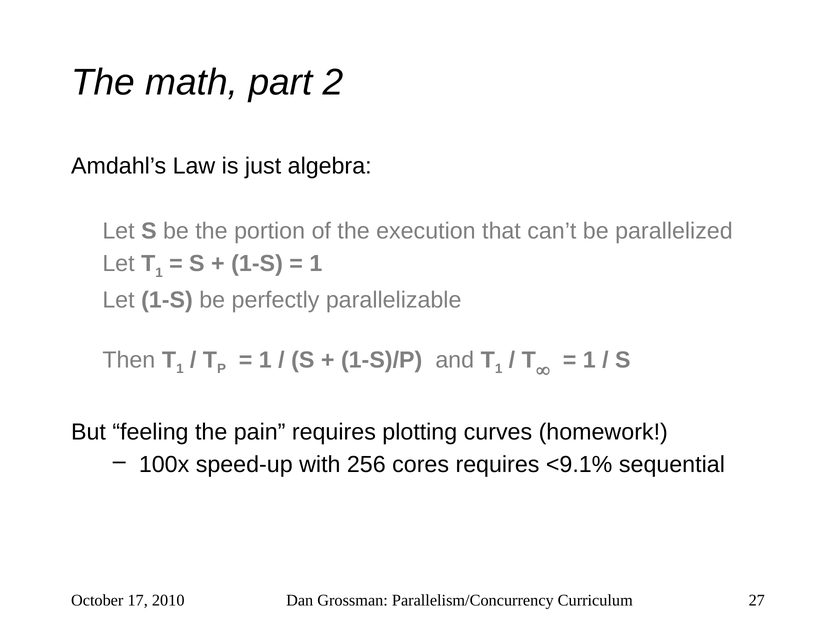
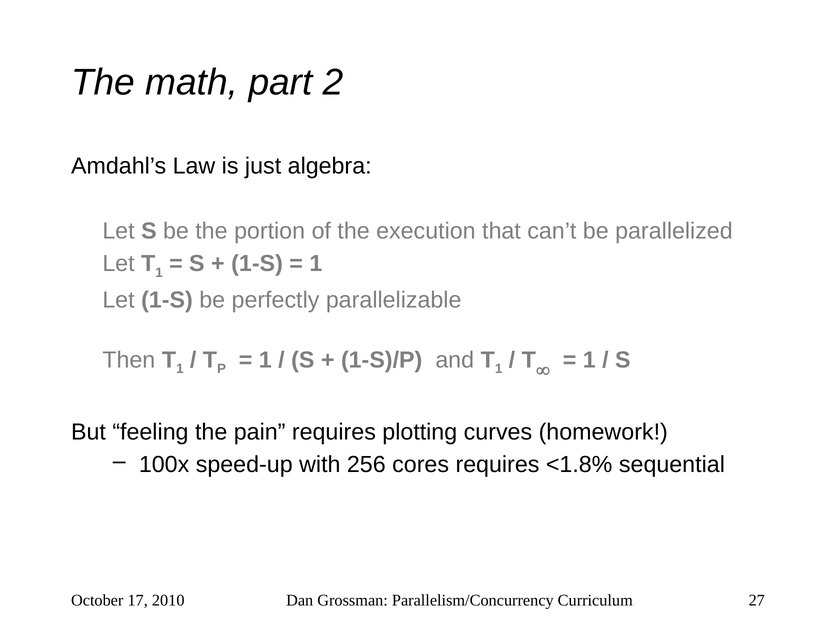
<9.1%: <9.1% -> <1.8%
